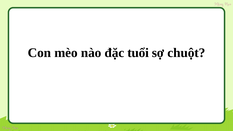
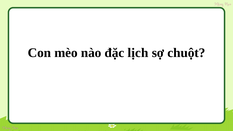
tuổi: tuổi -> lịch
